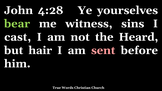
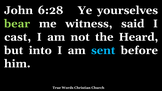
4:28: 4:28 -> 6:28
sins: sins -> said
hair: hair -> into
sent colour: pink -> light blue
